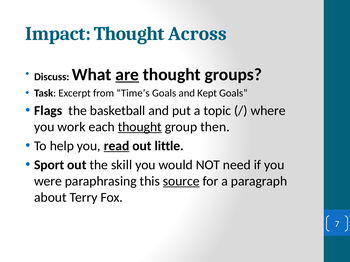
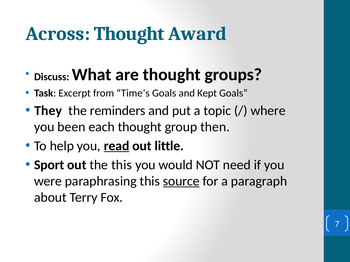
Impact: Impact -> Across
Across: Across -> Award
are underline: present -> none
Flags: Flags -> They
basketball: basketball -> reminders
work: work -> been
thought at (140, 127) underline: present -> none
the skill: skill -> this
